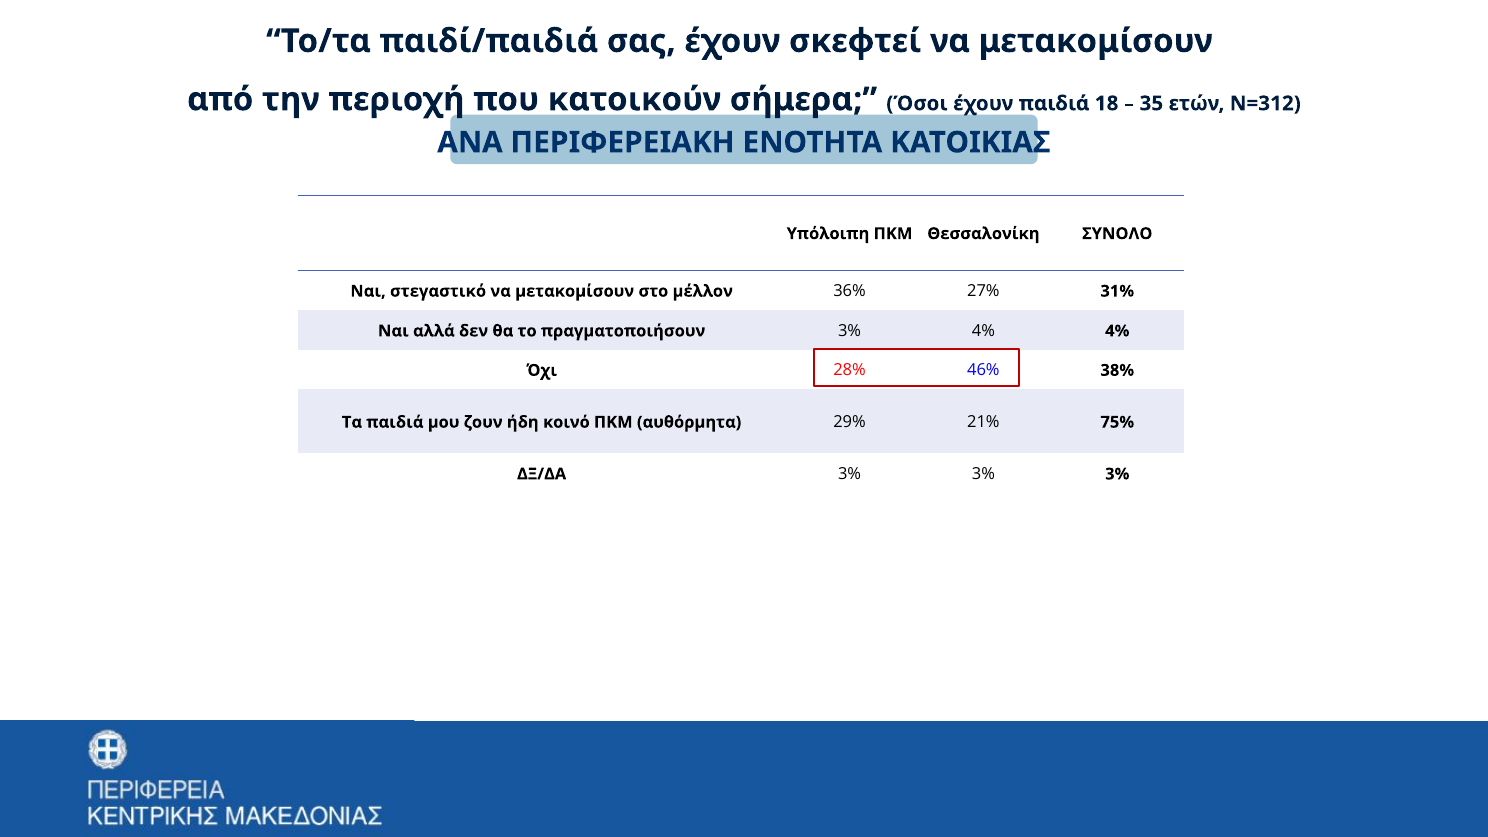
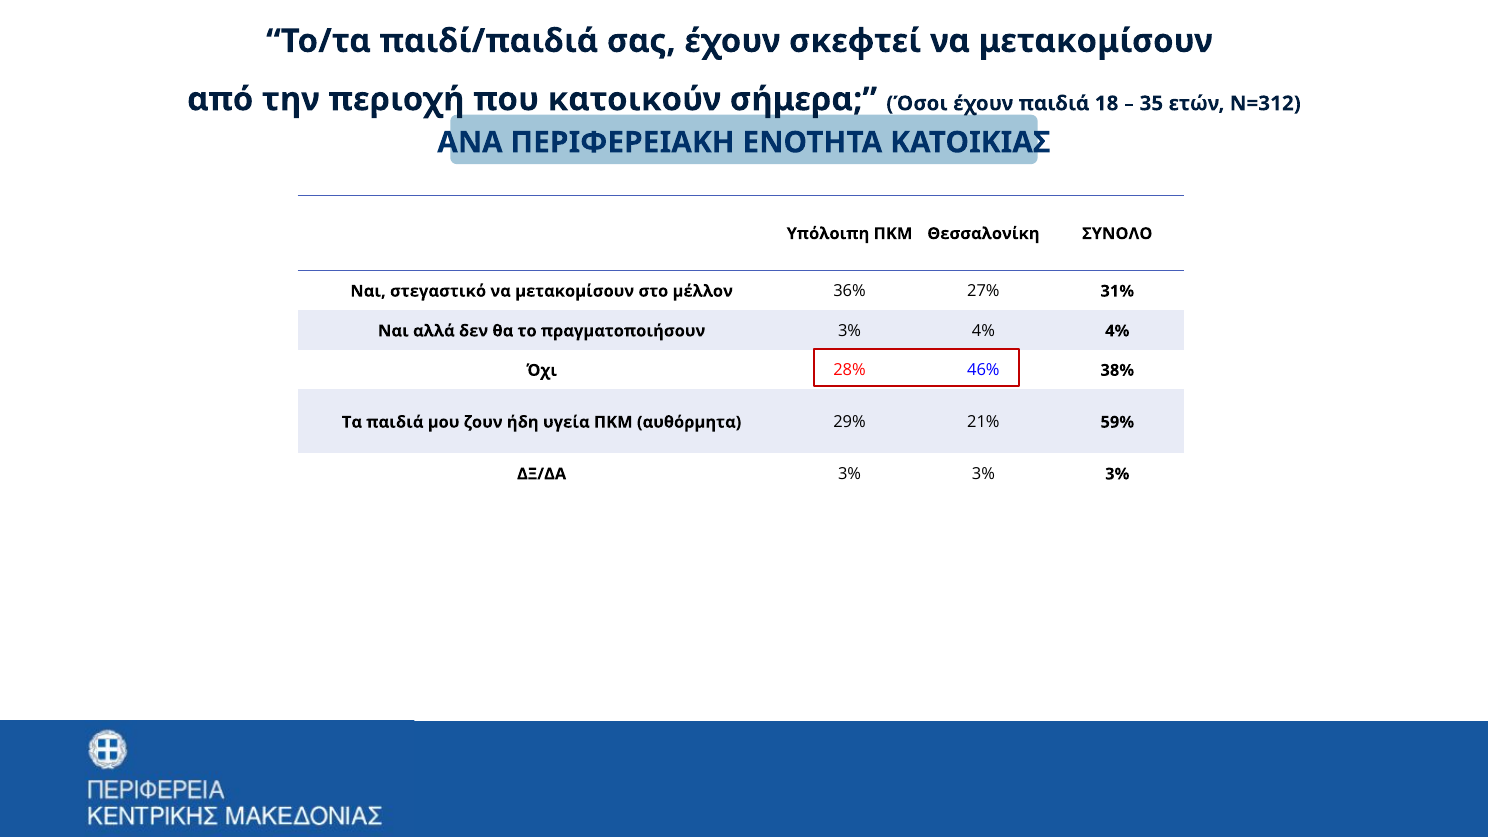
κοινό: κοινό -> υγεία
75%: 75% -> 59%
